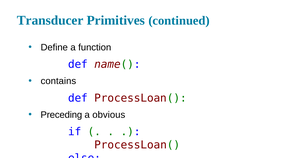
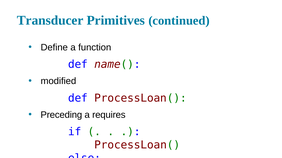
contains: contains -> modified
obvious: obvious -> requires
